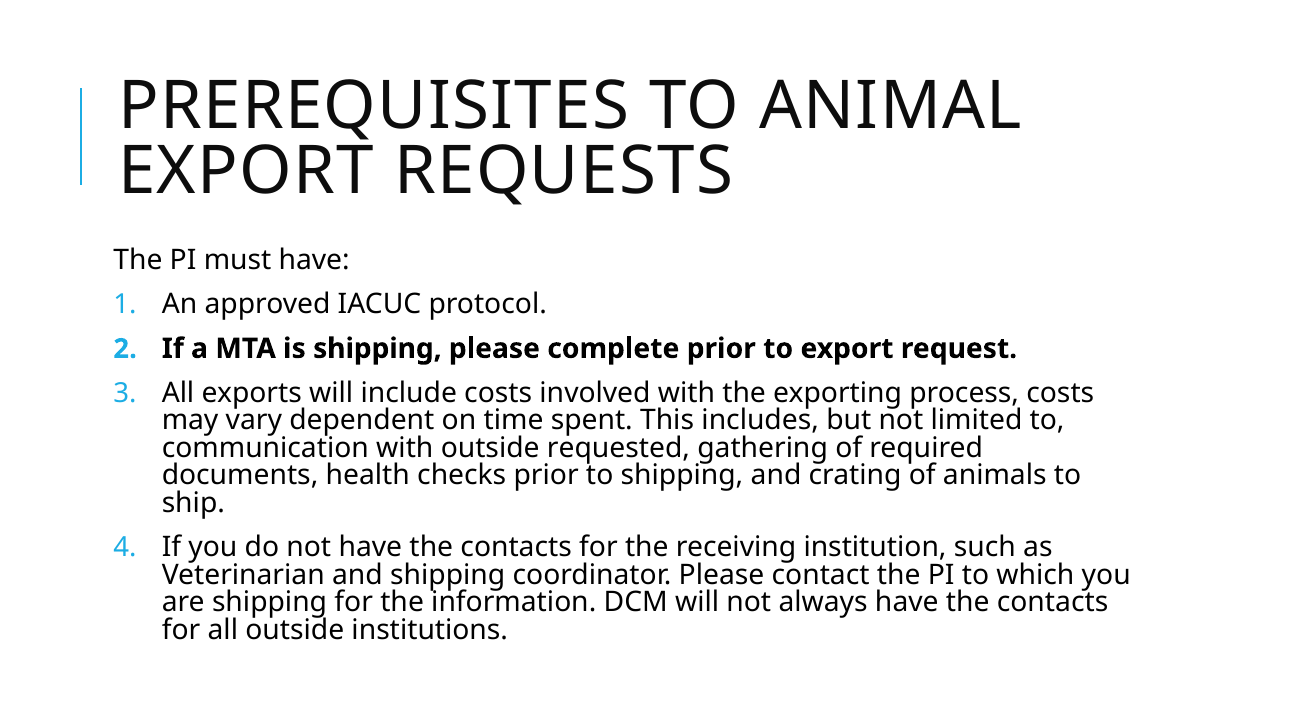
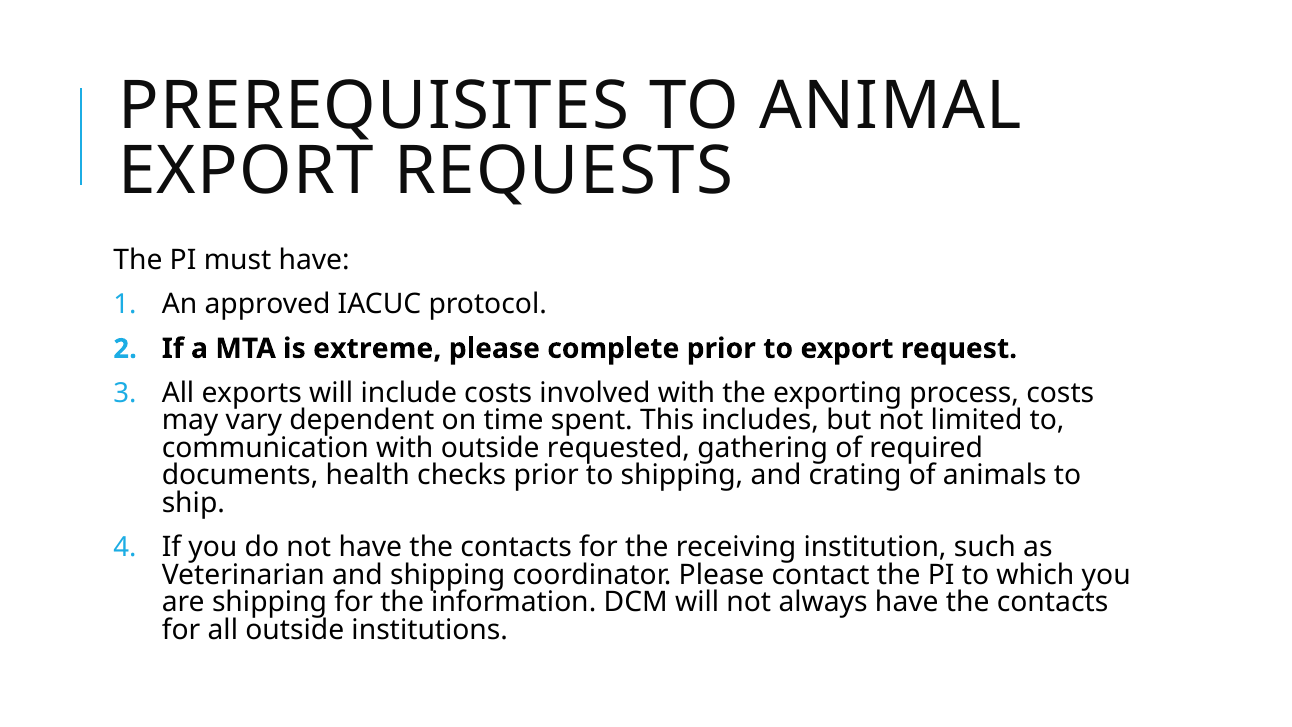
is shipping: shipping -> extreme
